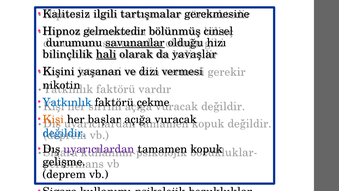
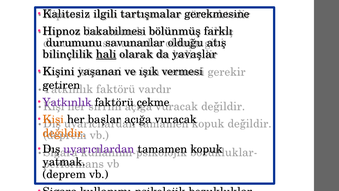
gelmektedir: gelmektedir -> bakabilmesi
cinsel: cinsel -> farklı
savunanlar underline: present -> none
hızı: hızı -> atış
dizi: dizi -> ışık
nikotin: nikotin -> getiren
Yatkınlık colour: blue -> purple
değildir colour: blue -> orange
gelişme: gelişme -> yatmak
